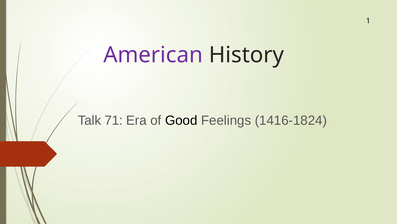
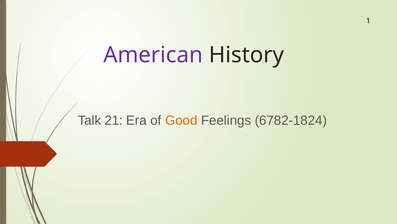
71: 71 -> 21
Good colour: black -> orange
1416-1824: 1416-1824 -> 6782-1824
